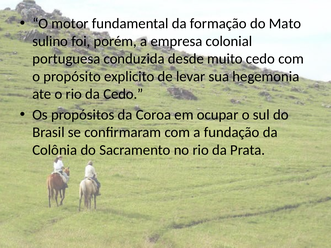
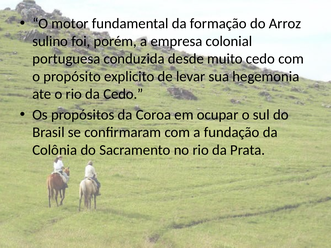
Mato: Mato -> Arroz
